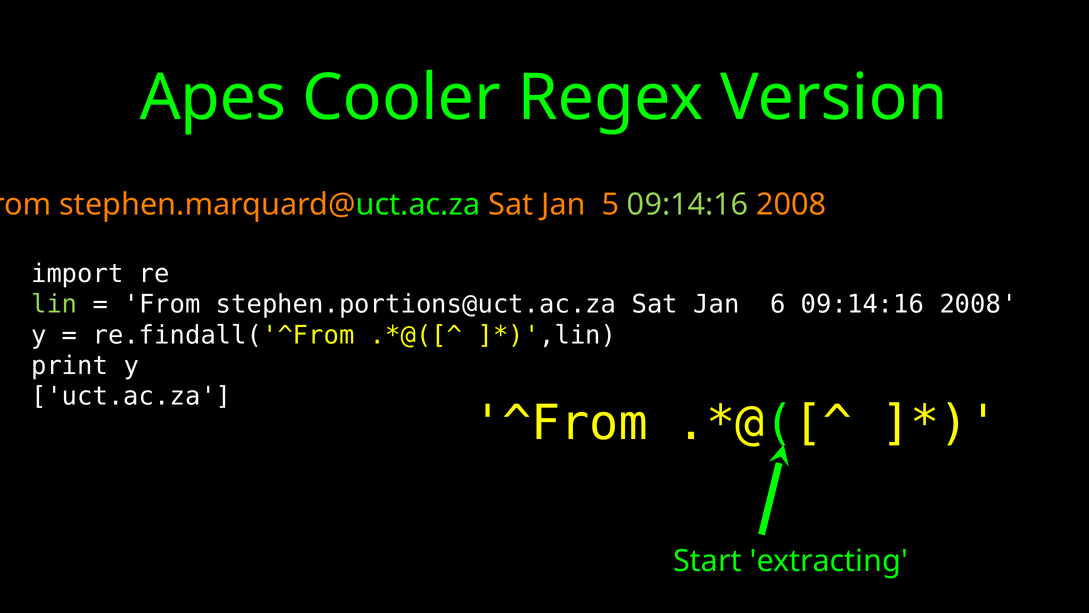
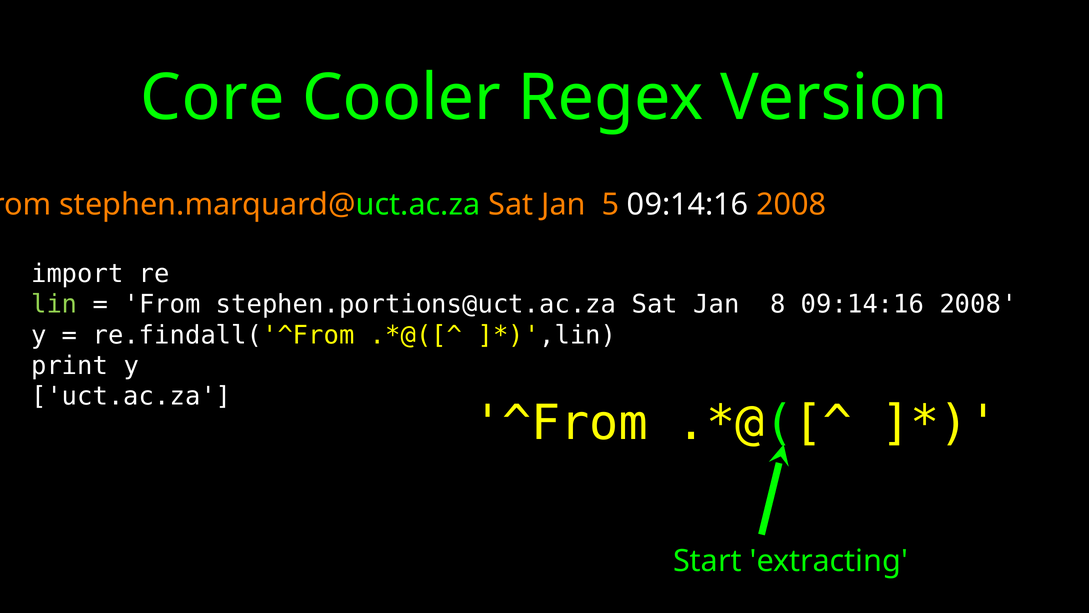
Apes: Apes -> Core
09:14:16 at (688, 205) colour: light green -> white
6: 6 -> 8
